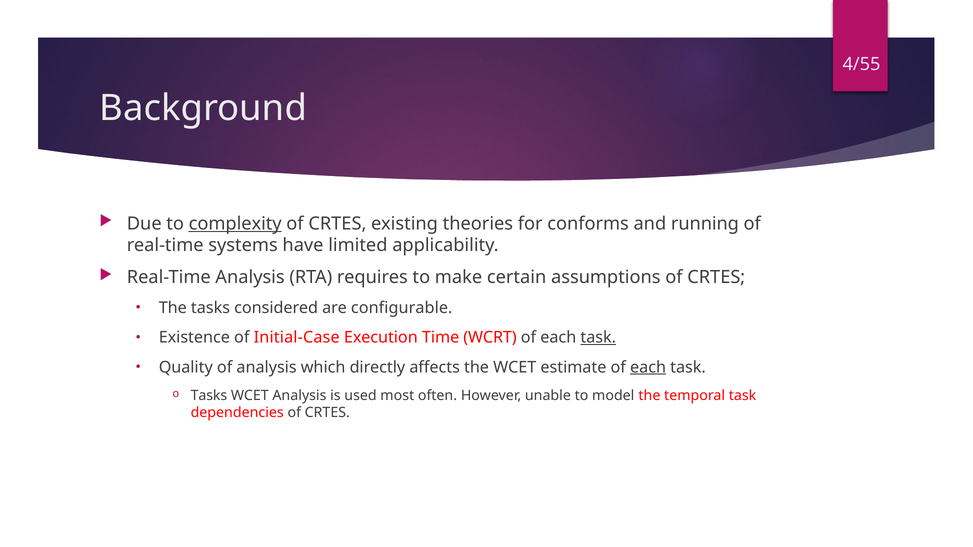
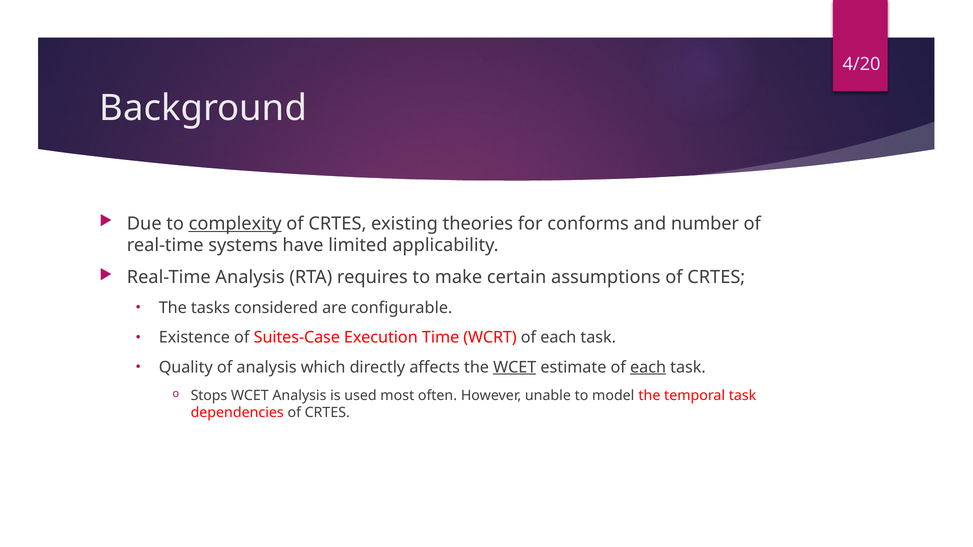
4/55: 4/55 -> 4/20
running: running -> number
Initial-Case: Initial-Case -> Suites-Case
task at (598, 338) underline: present -> none
WCET at (515, 367) underline: none -> present
Tasks at (209, 396): Tasks -> Stops
